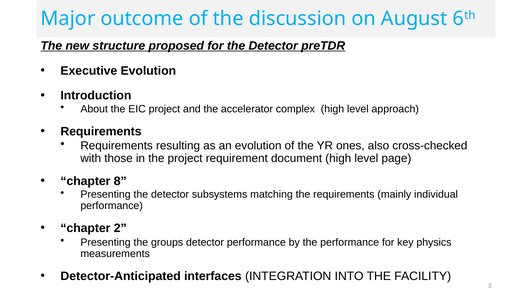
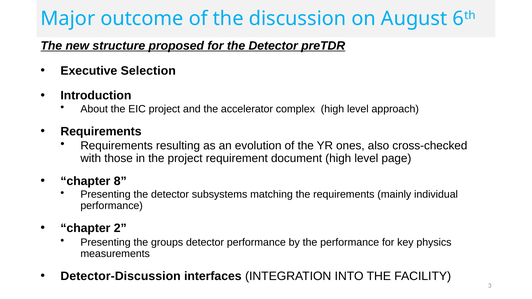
Executive Evolution: Evolution -> Selection
Detector-Anticipated: Detector-Anticipated -> Detector-Discussion
